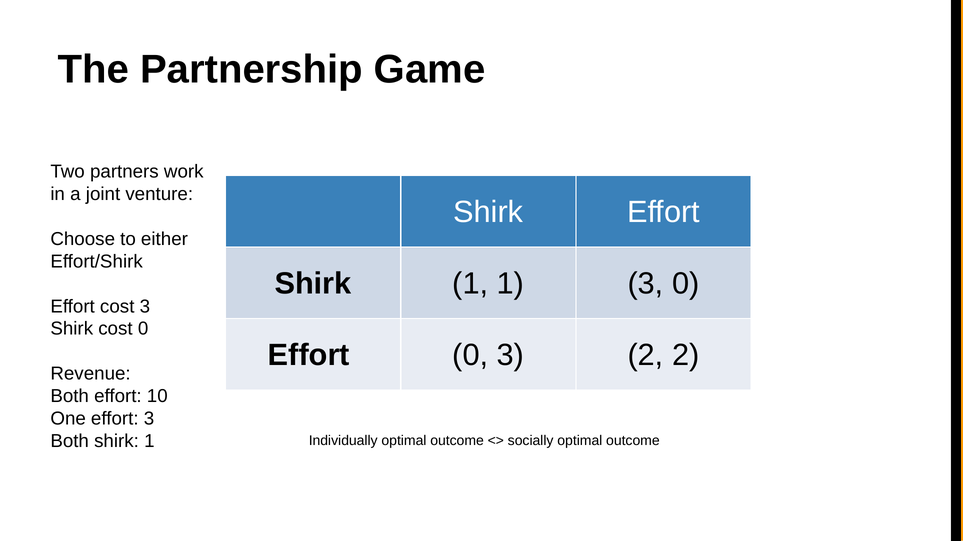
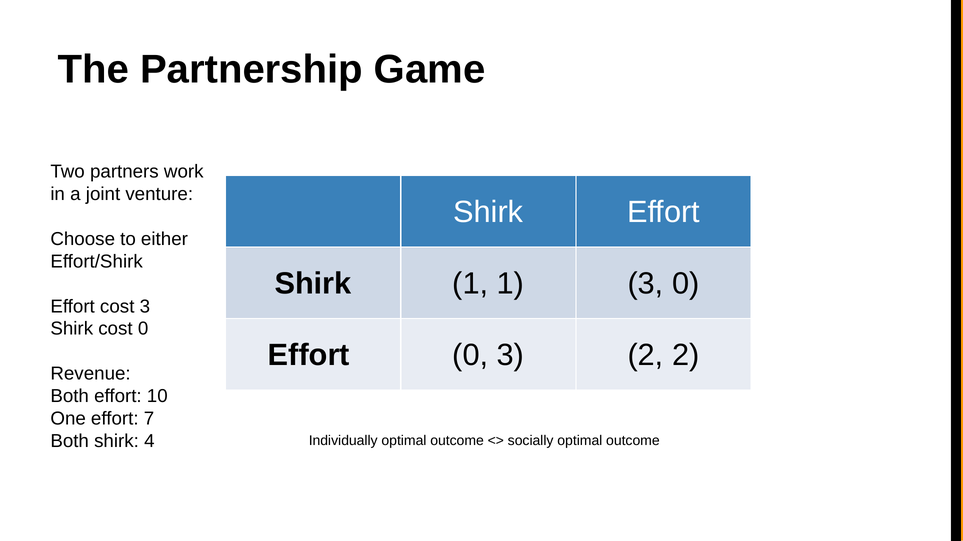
effort 3: 3 -> 7
Both shirk 1: 1 -> 4
